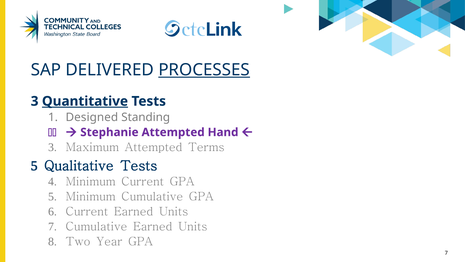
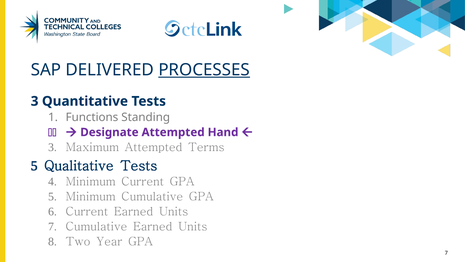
Quantitative underline: present -> none
Designed: Designed -> Functions
Stephanie: Stephanie -> Designate
